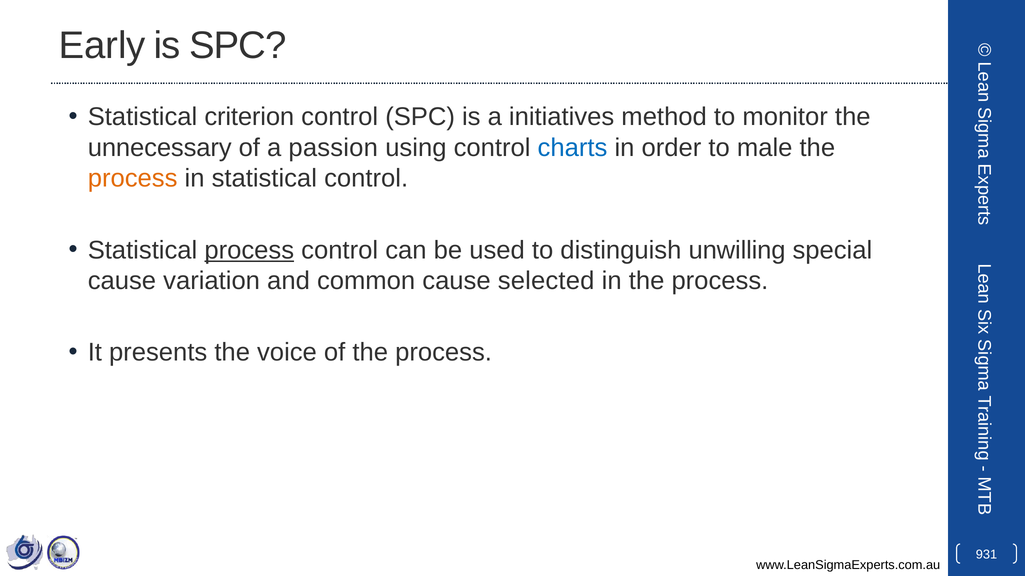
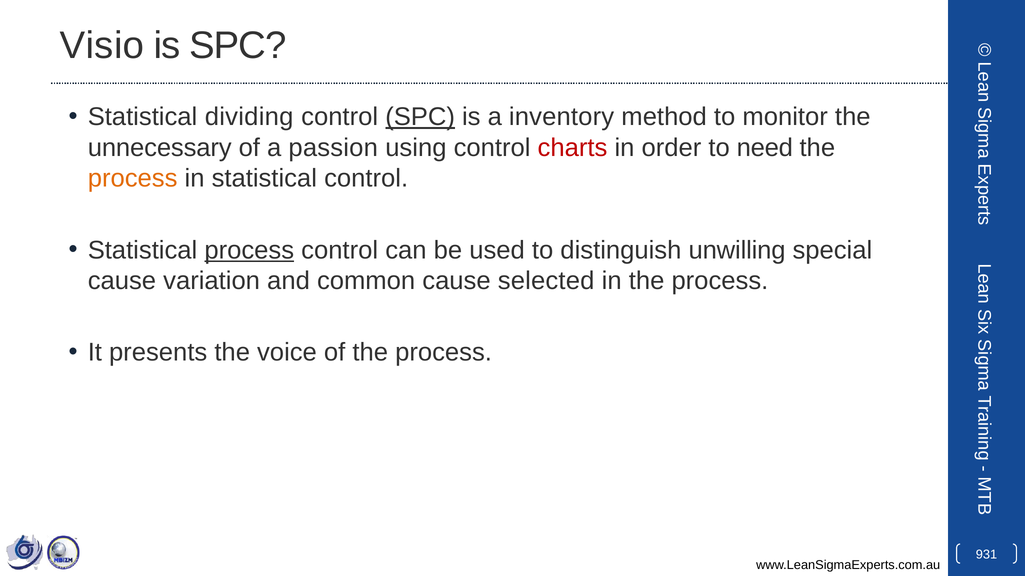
Early: Early -> Visio
criterion: criterion -> dividing
SPC at (420, 117) underline: none -> present
initiatives: initiatives -> inventory
charts colour: blue -> red
male: male -> need
